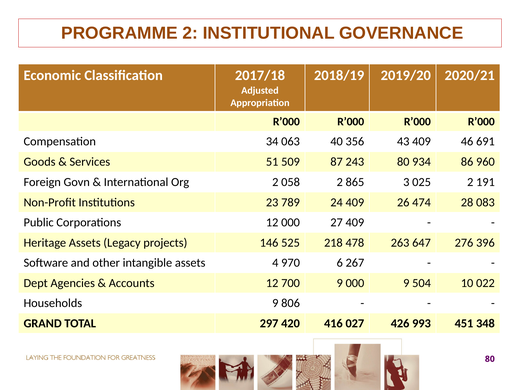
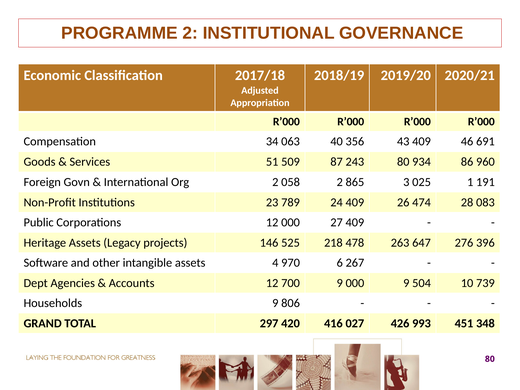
025 2: 2 -> 1
022: 022 -> 739
